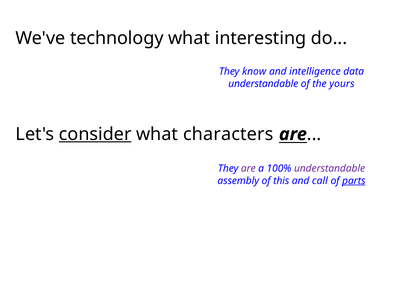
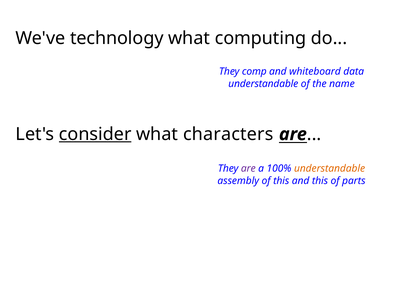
interesting: interesting -> computing
know: know -> comp
intelligence: intelligence -> whiteboard
yours: yours -> name
understandable at (330, 168) colour: purple -> orange
and call: call -> this
parts underline: present -> none
